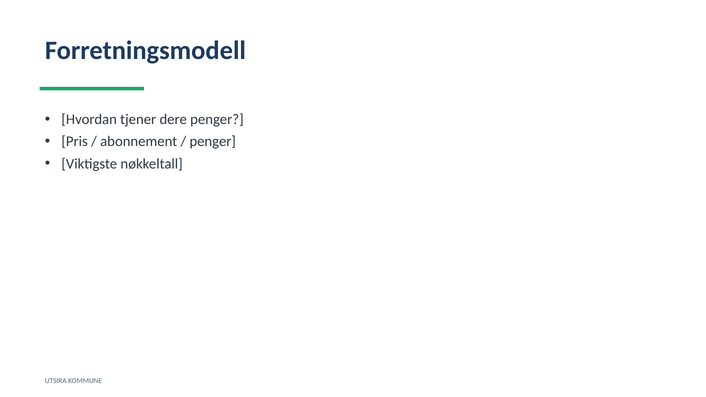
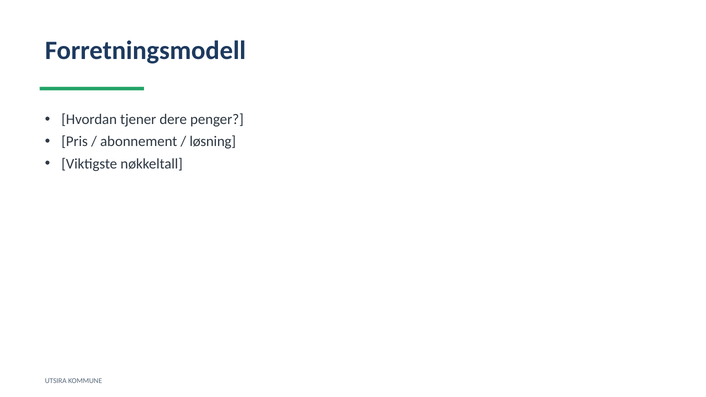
penger at (213, 142): penger -> løsning
